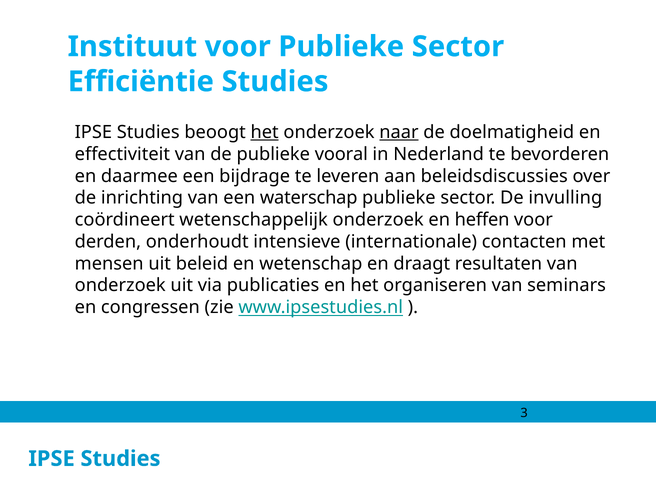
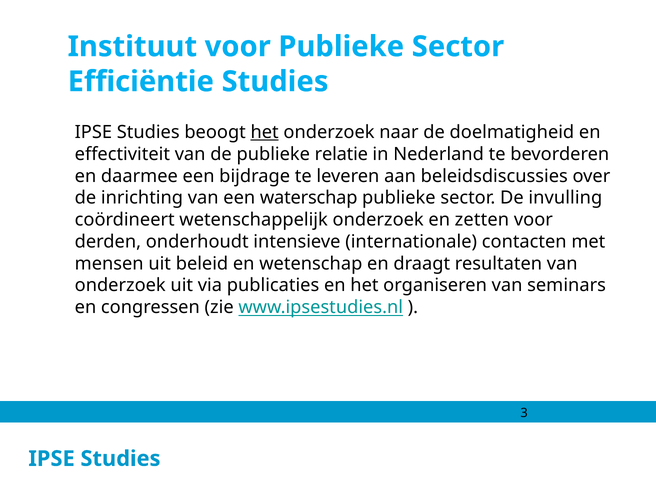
naar underline: present -> none
vooral: vooral -> relatie
heffen: heffen -> zetten
